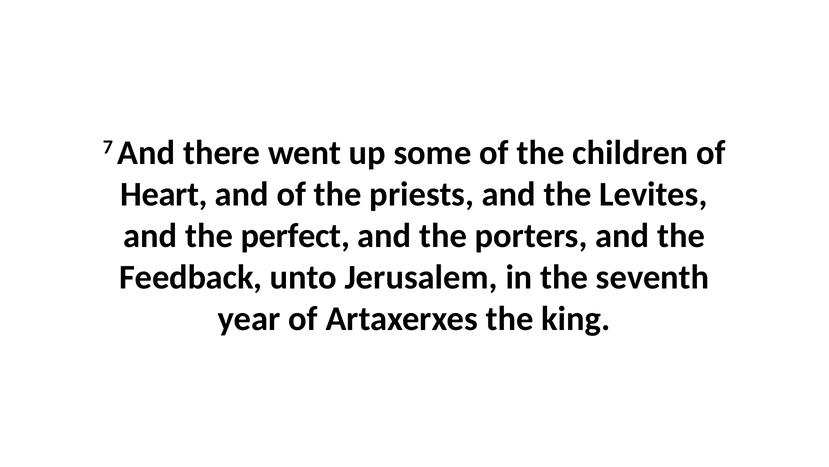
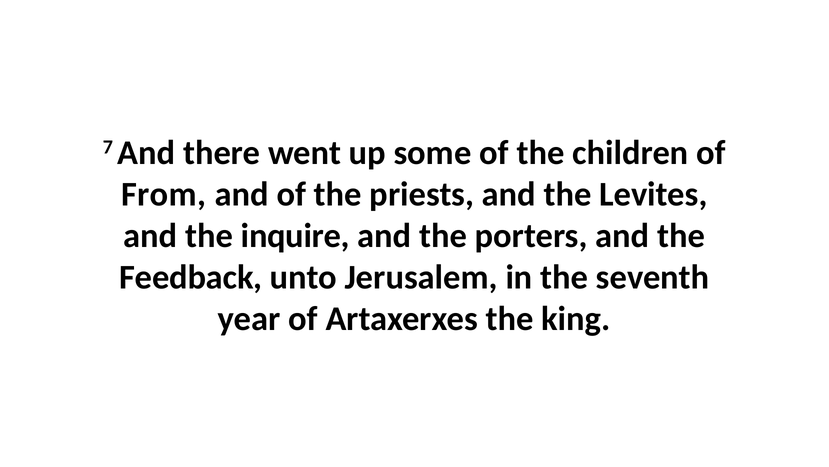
Heart: Heart -> From
perfect: perfect -> inquire
